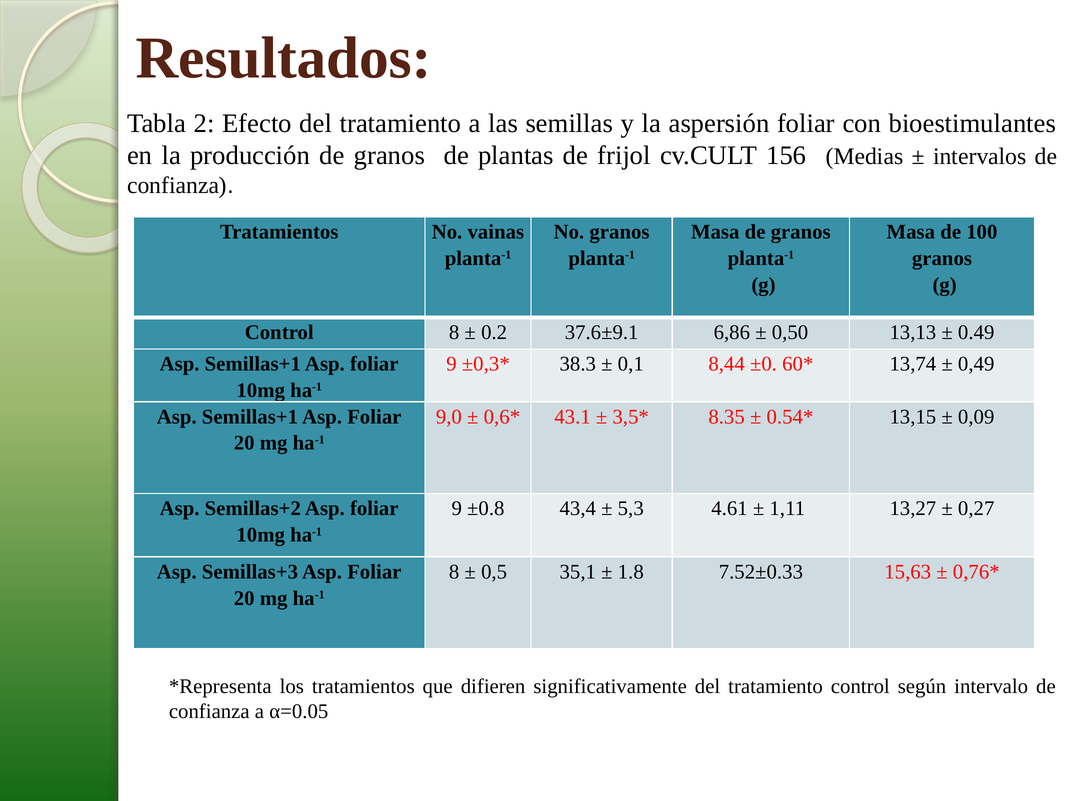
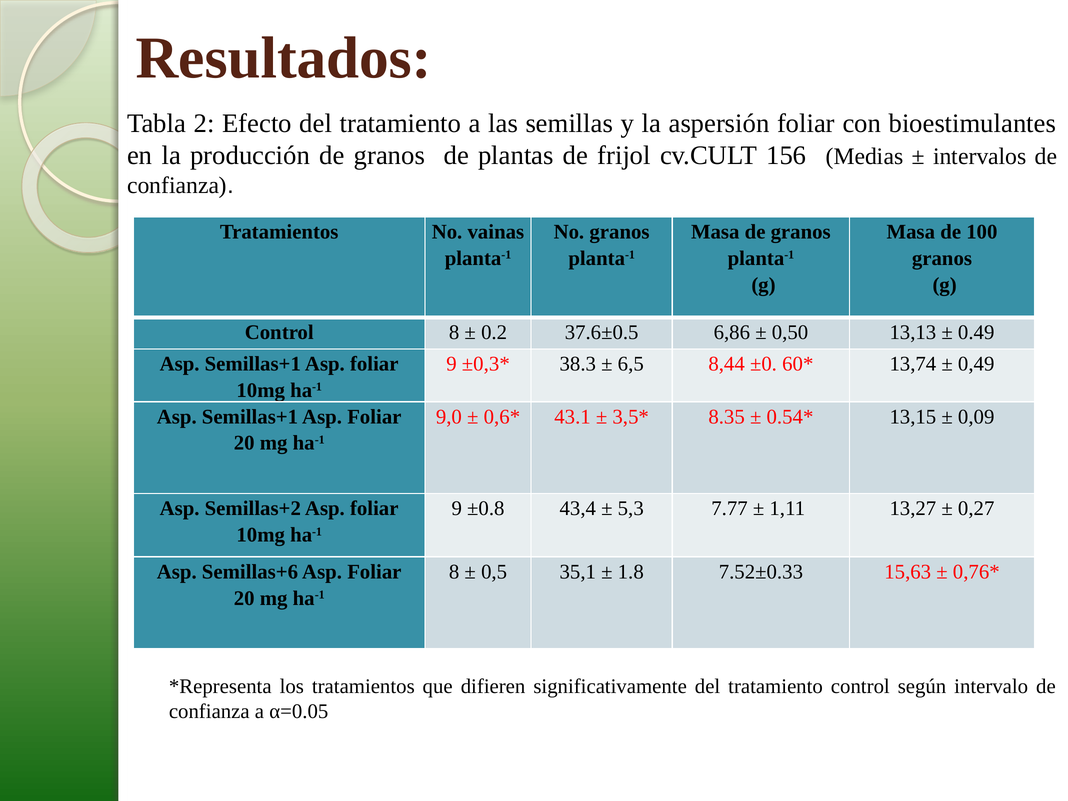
37.6±9.1: 37.6±9.1 -> 37.6±0.5
0,1: 0,1 -> 6,5
4.61: 4.61 -> 7.77
Semillas+3: Semillas+3 -> Semillas+6
